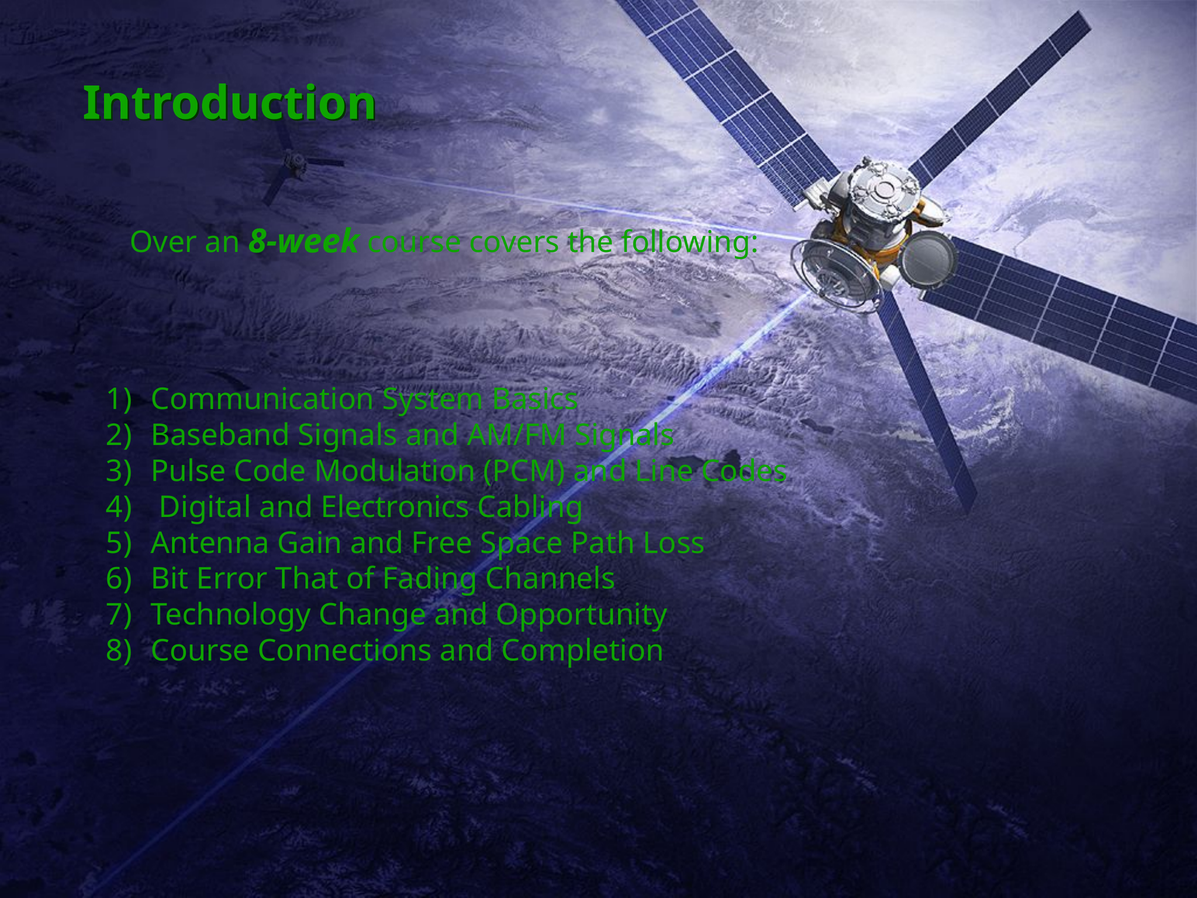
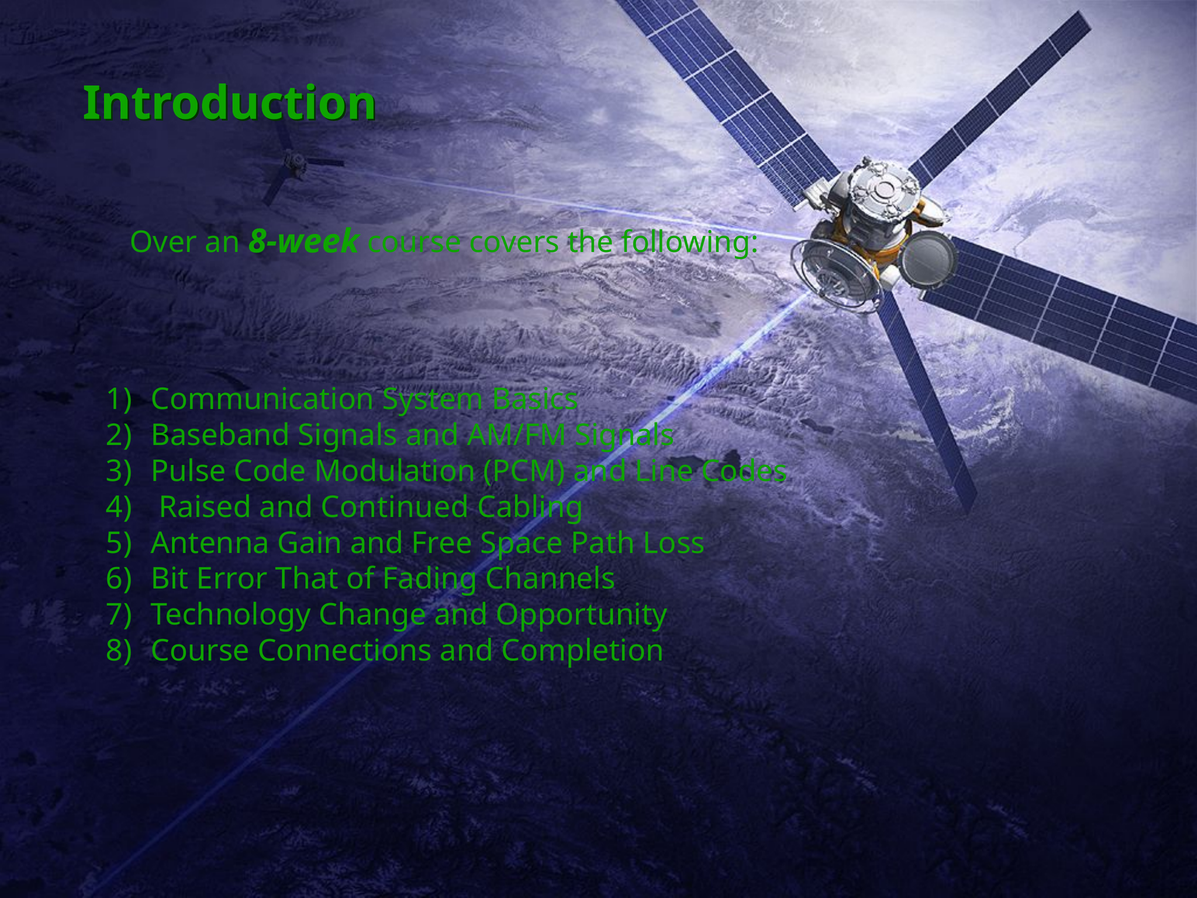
Digital: Digital -> Raised
Electronics: Electronics -> Continued
